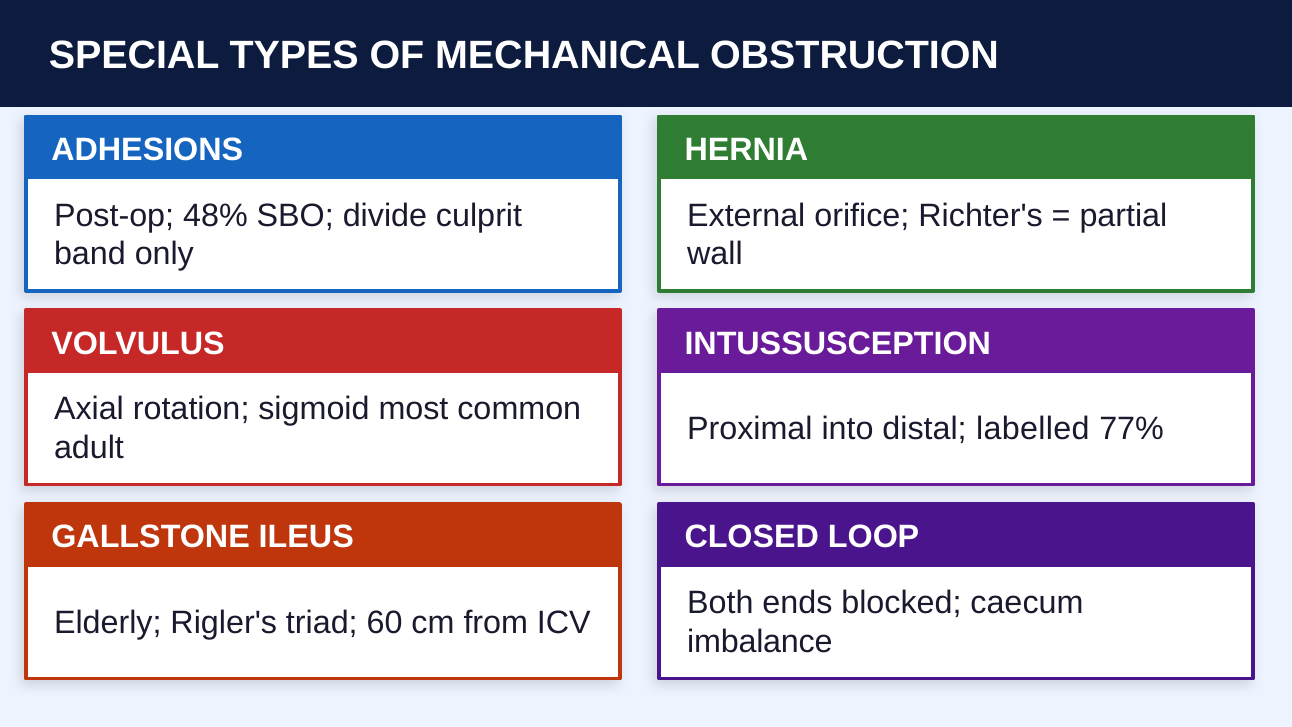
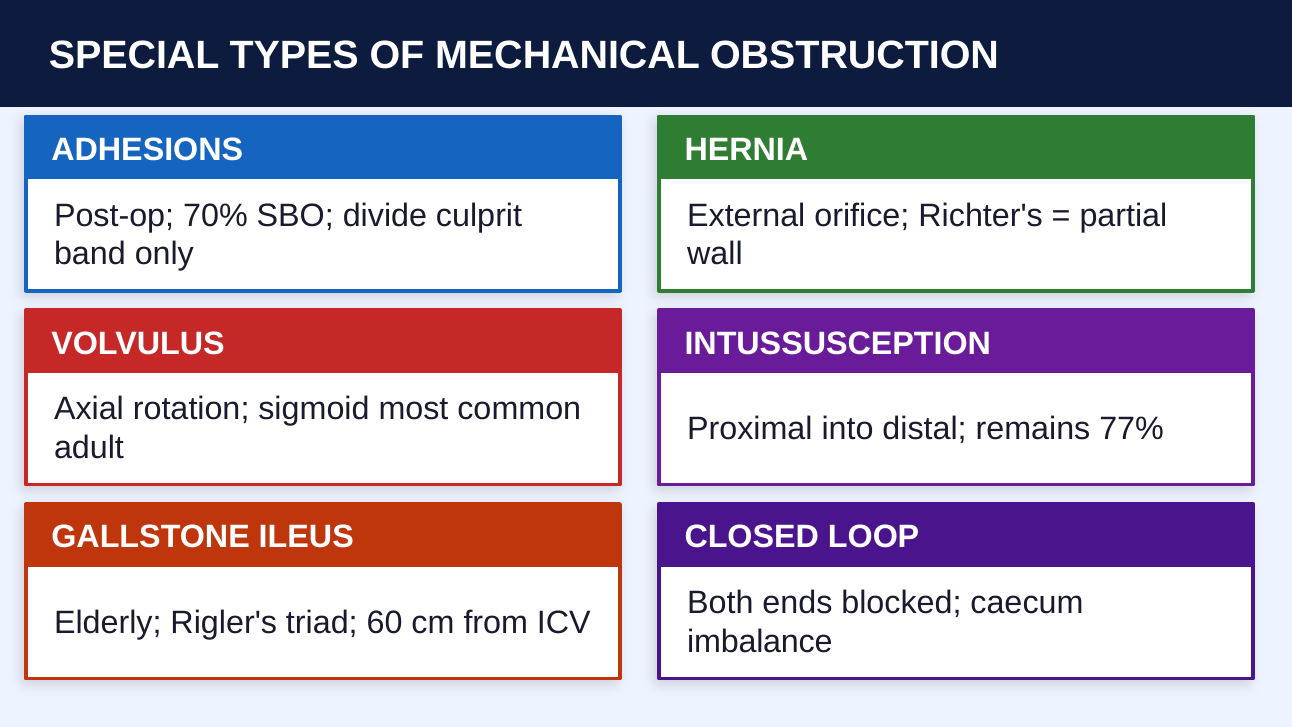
48%: 48% -> 70%
labelled: labelled -> remains
